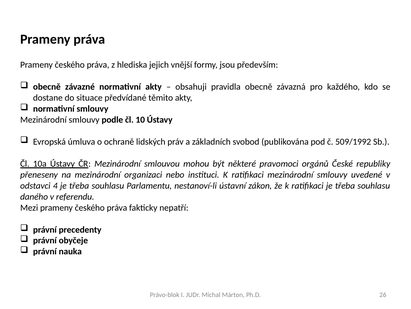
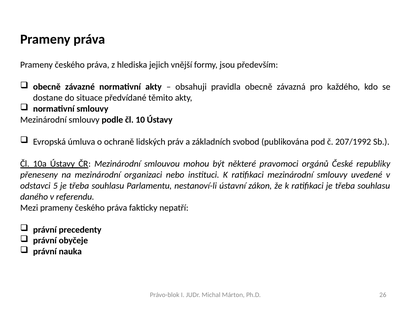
509/1992: 509/1992 -> 207/1992
4: 4 -> 5
